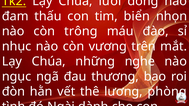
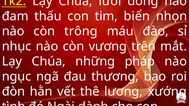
nghe: nghe -> pháp
phòng: phòng -> xướng
